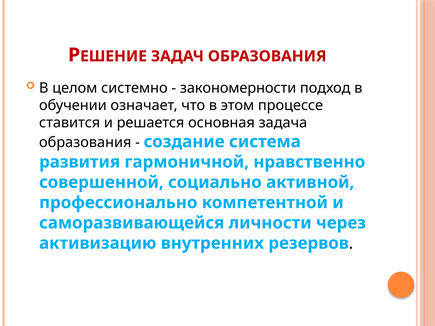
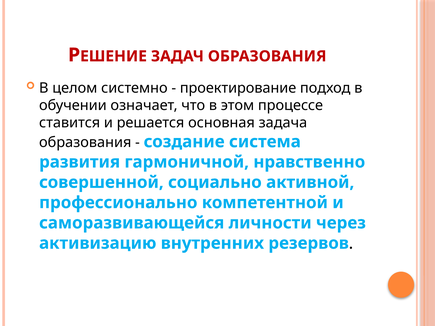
закономерности: закономерности -> проектирование
